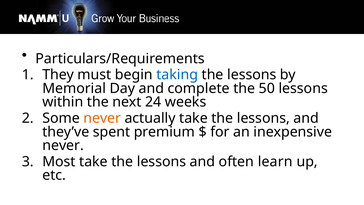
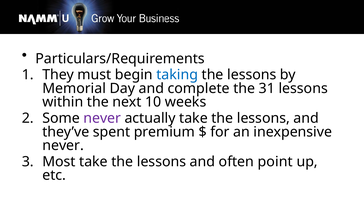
50: 50 -> 31
24: 24 -> 10
never at (102, 118) colour: orange -> purple
learn: learn -> point
